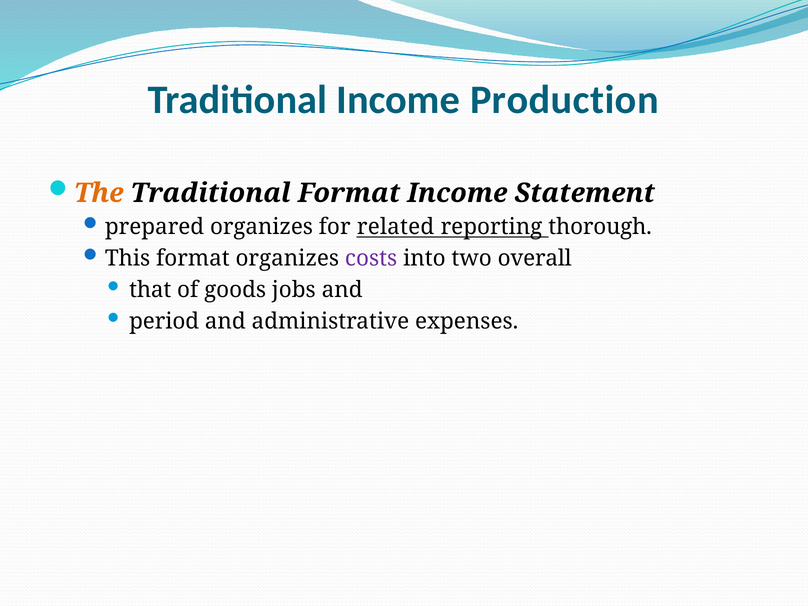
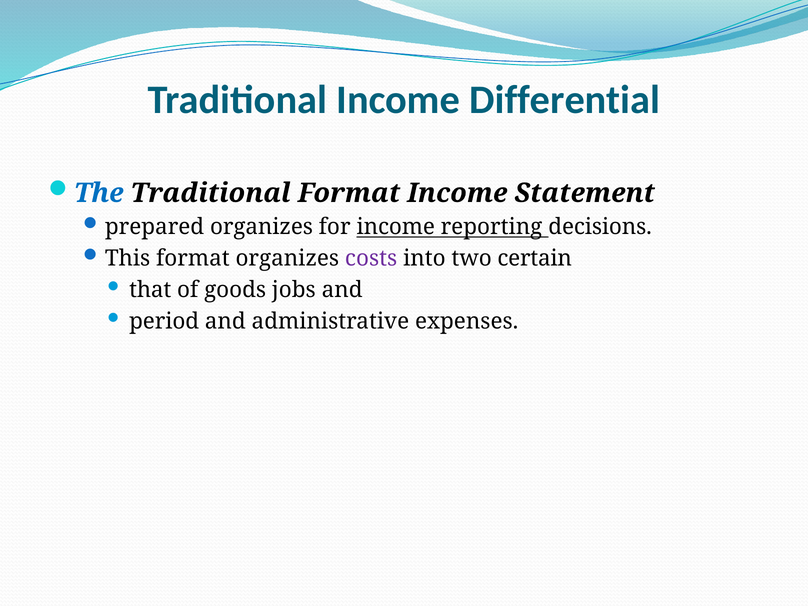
Production: Production -> Differential
The colour: orange -> blue
for related: related -> income
thorough: thorough -> decisions
overall: overall -> certain
